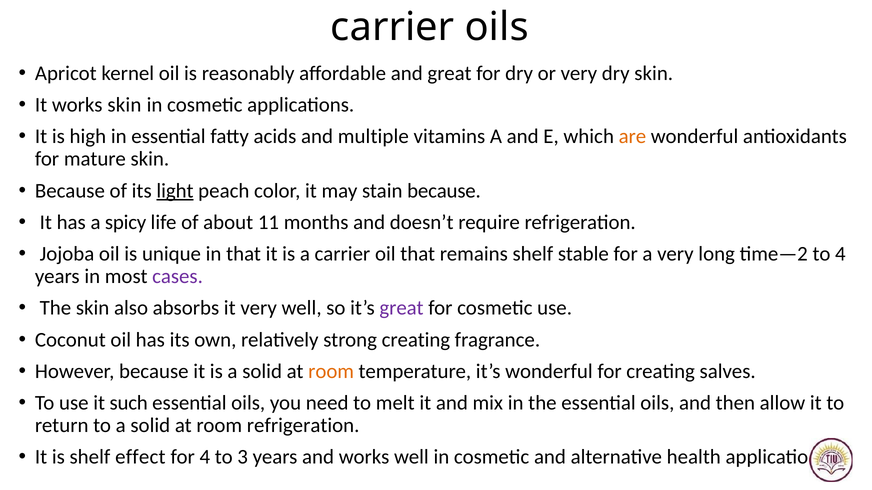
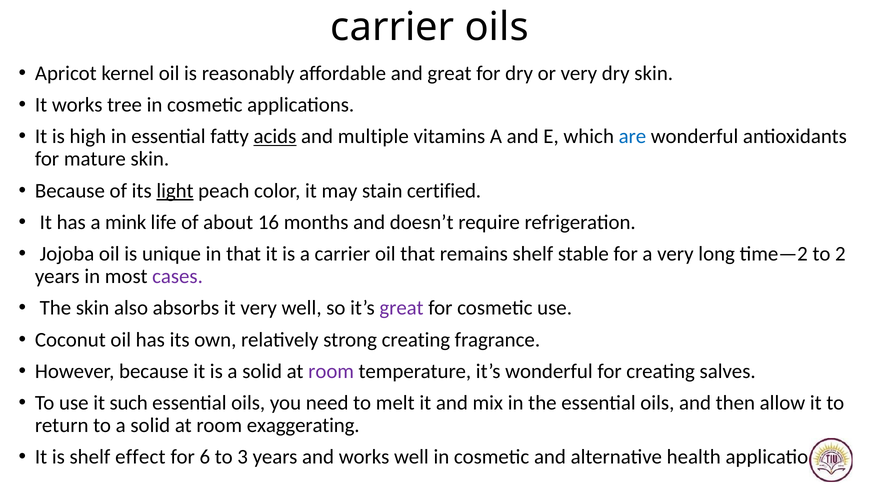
works skin: skin -> tree
acids underline: none -> present
are colour: orange -> blue
stain because: because -> certified
spicy: spicy -> mink
11: 11 -> 16
to 4: 4 -> 2
room at (331, 372) colour: orange -> purple
room refrigeration: refrigeration -> exaggerating
for 4: 4 -> 6
